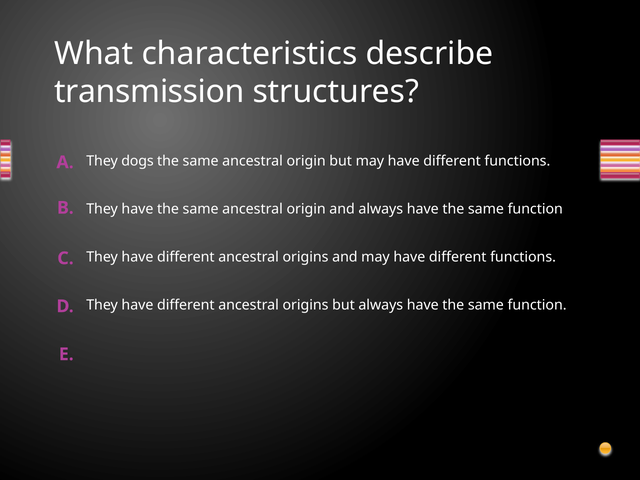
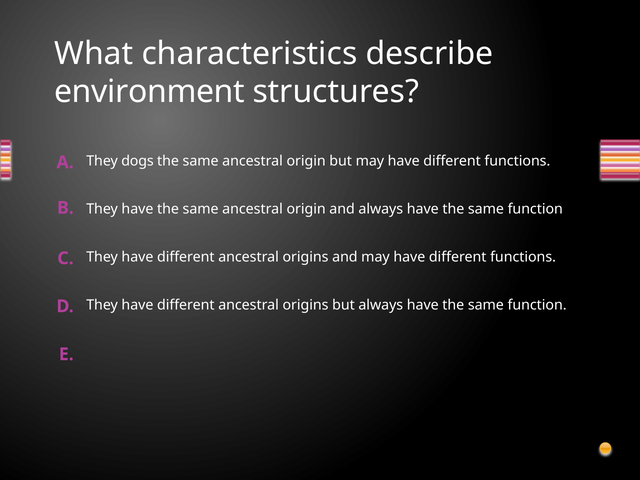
transmission: transmission -> environment
